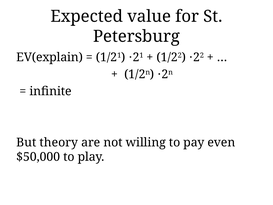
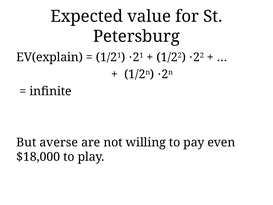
theory: theory -> averse
$50,000: $50,000 -> $18,000
